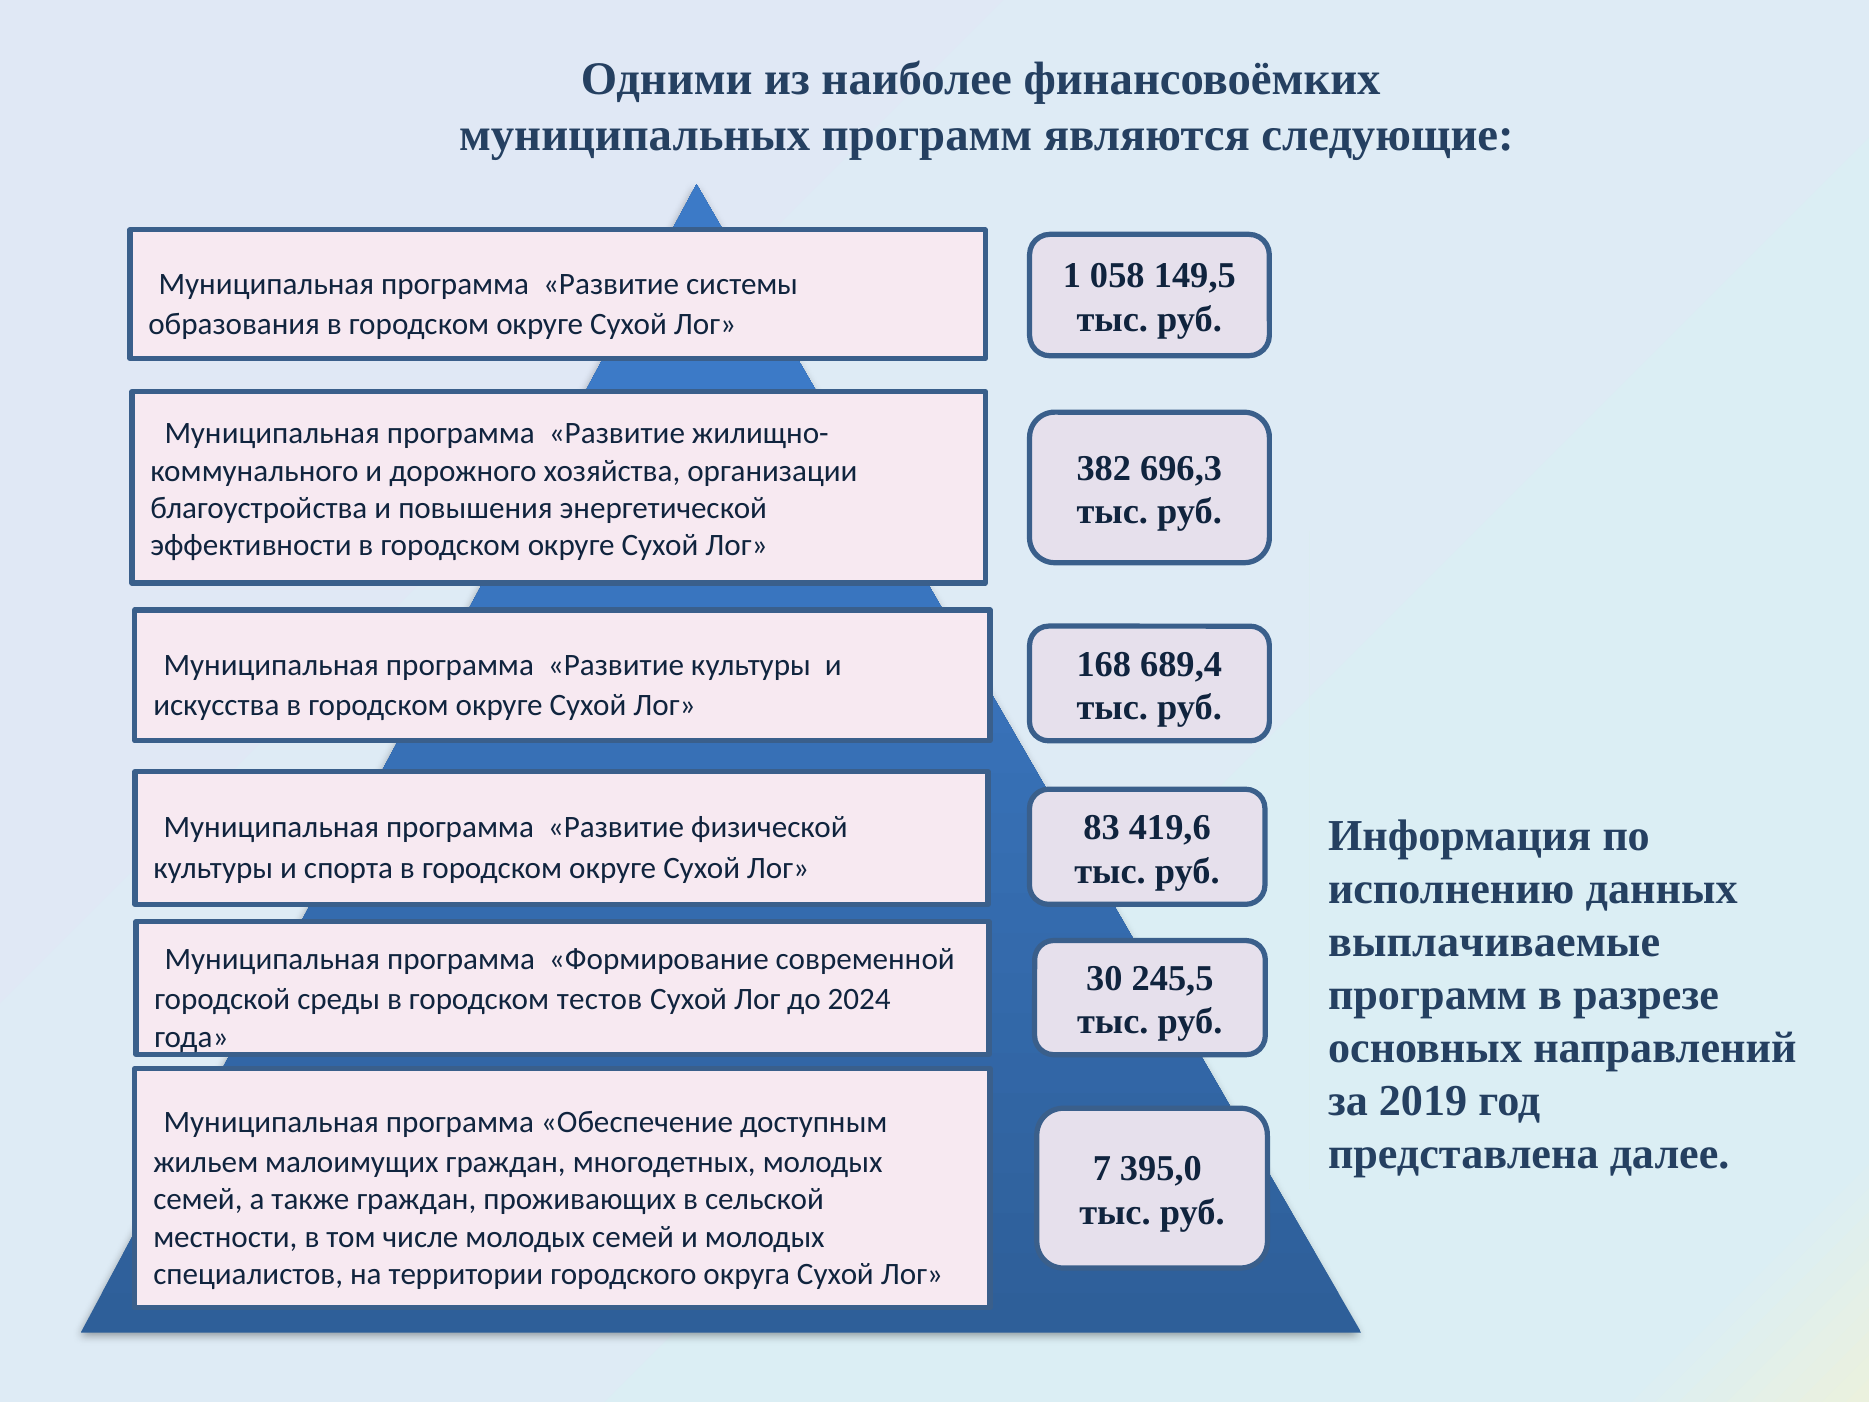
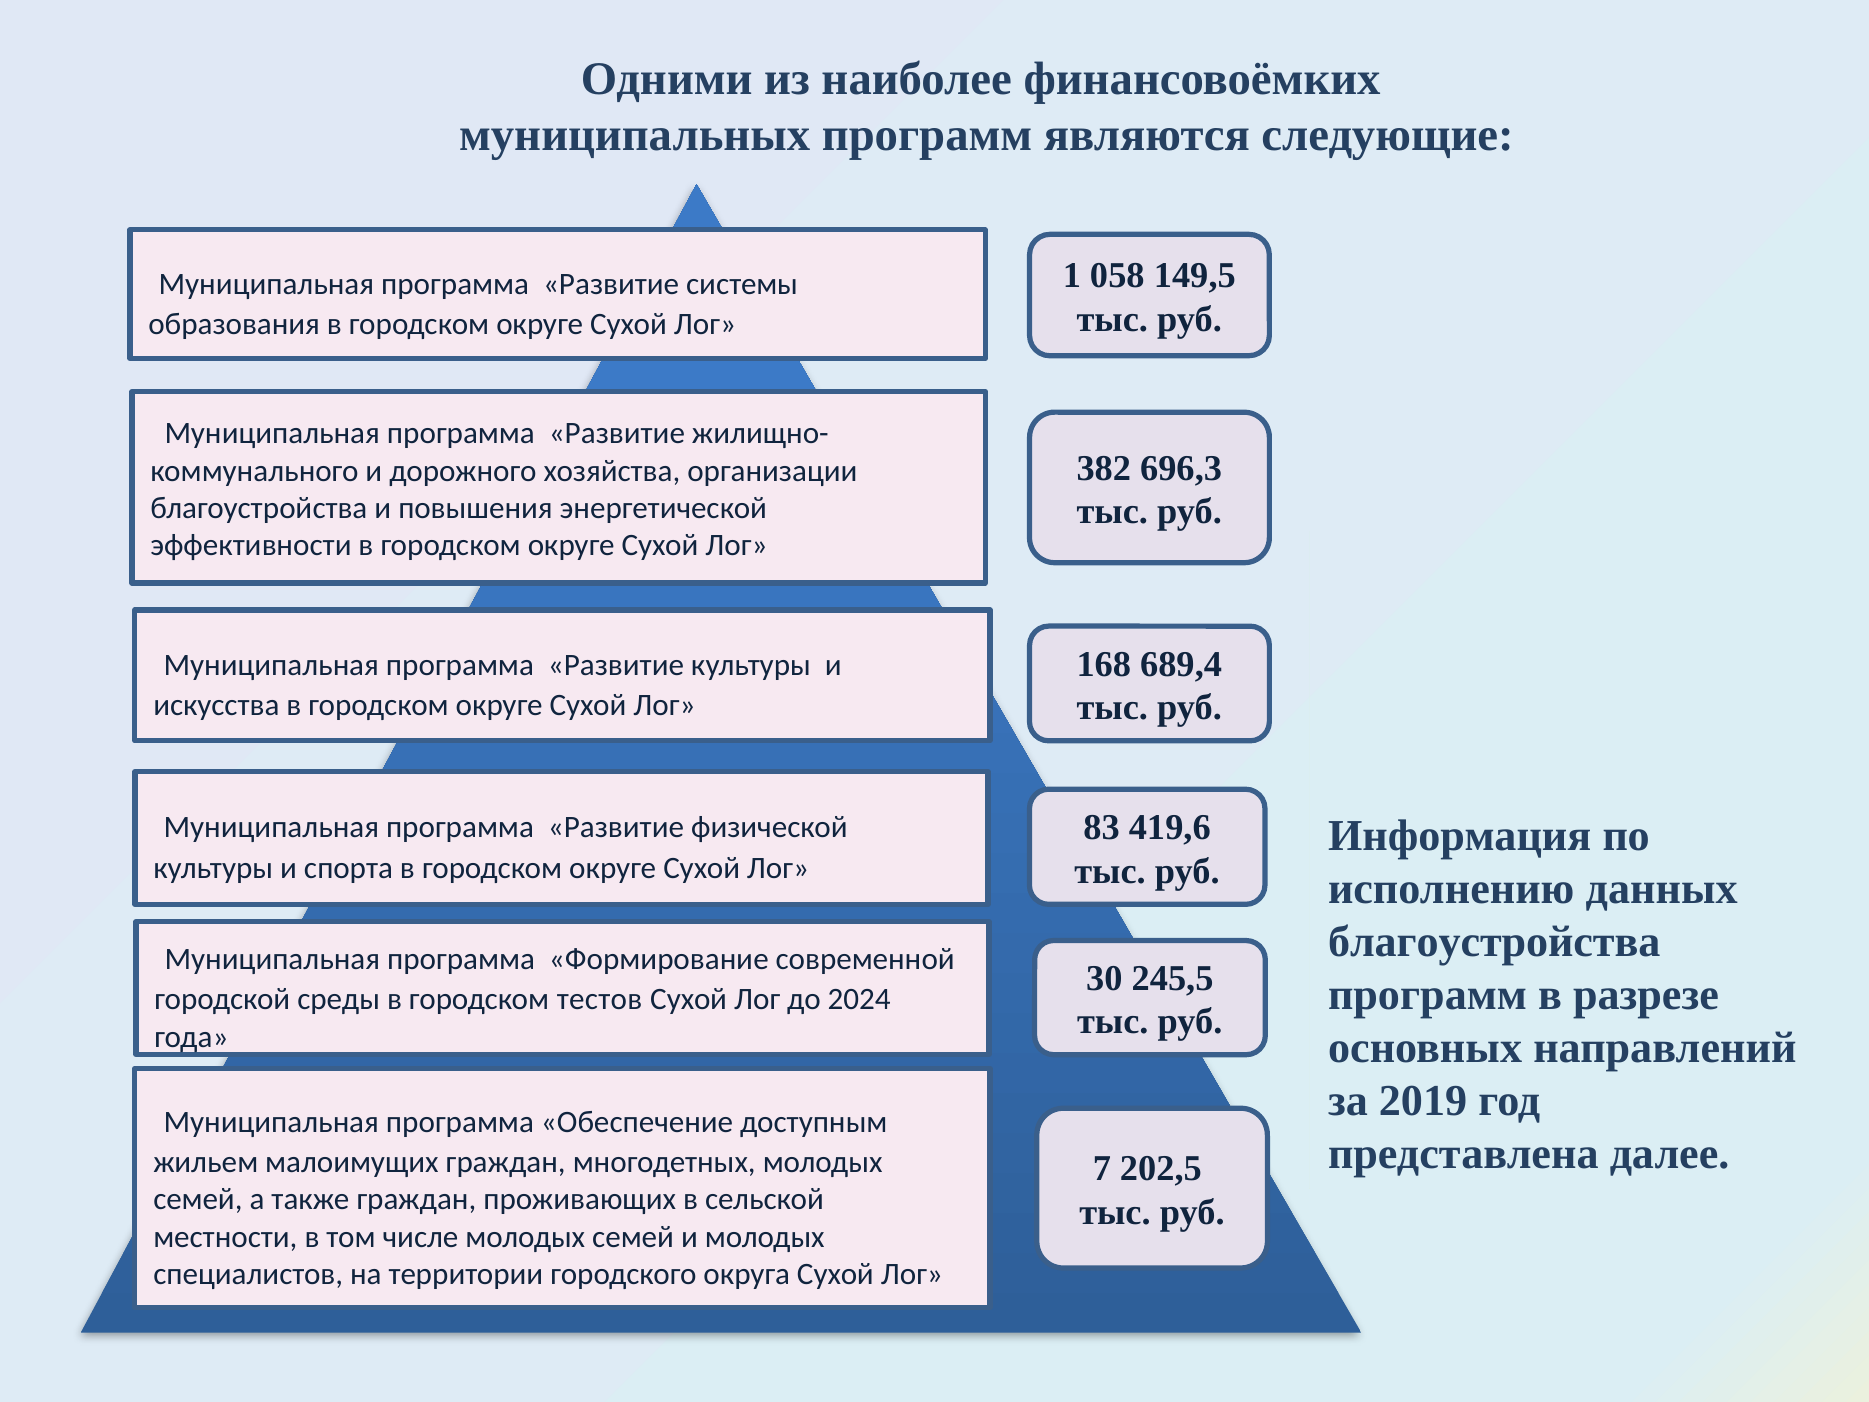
выплачиваемые at (1494, 942): выплачиваемые -> благоустройства
395,0: 395,0 -> 202,5
